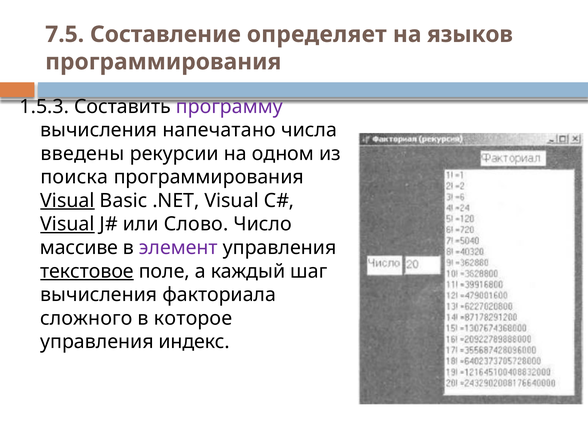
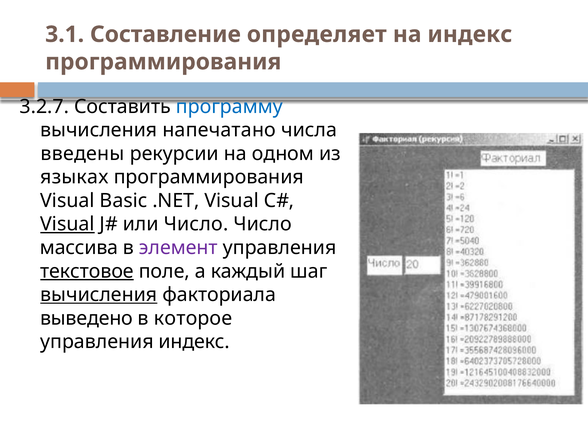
7.5: 7.5 -> 3.1
на языков: языков -> индекс
1.5.3: 1.5.3 -> 3.2.7
программу colour: purple -> blue
поиска: поиска -> языках
Visual at (67, 201) underline: present -> none
или Слово: Слово -> Число
массиве: массиве -> массива
вычисления at (99, 295) underline: none -> present
сложного: сложного -> выведено
